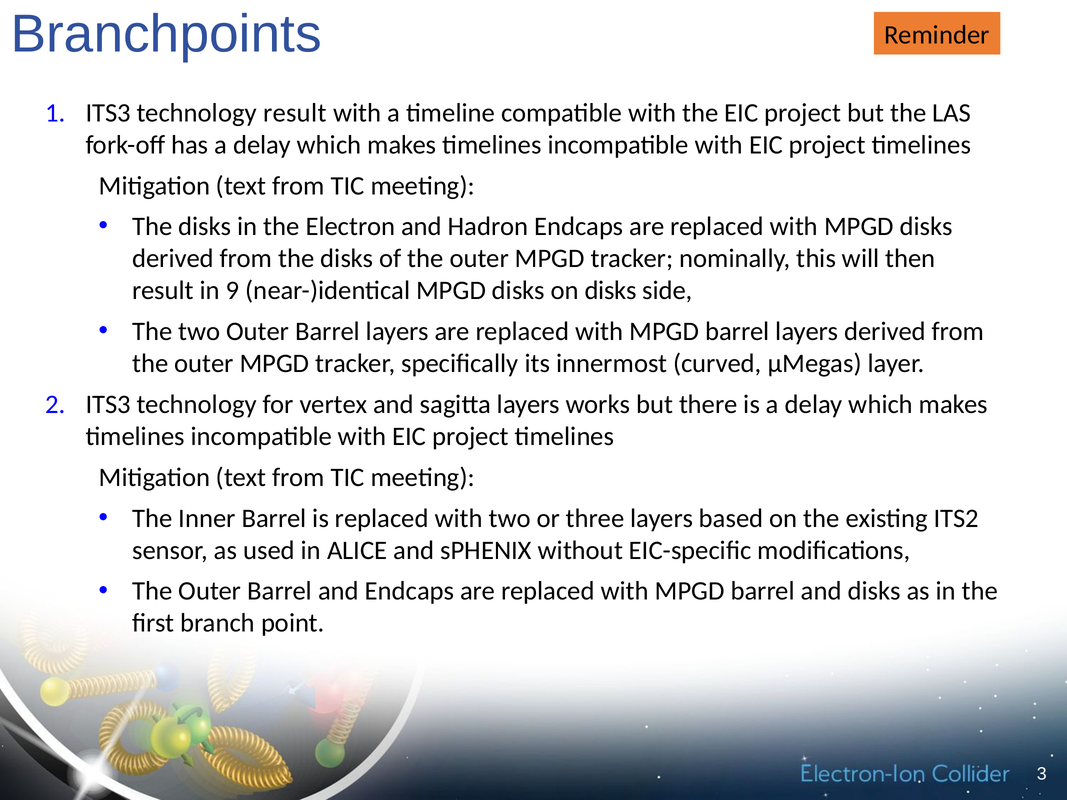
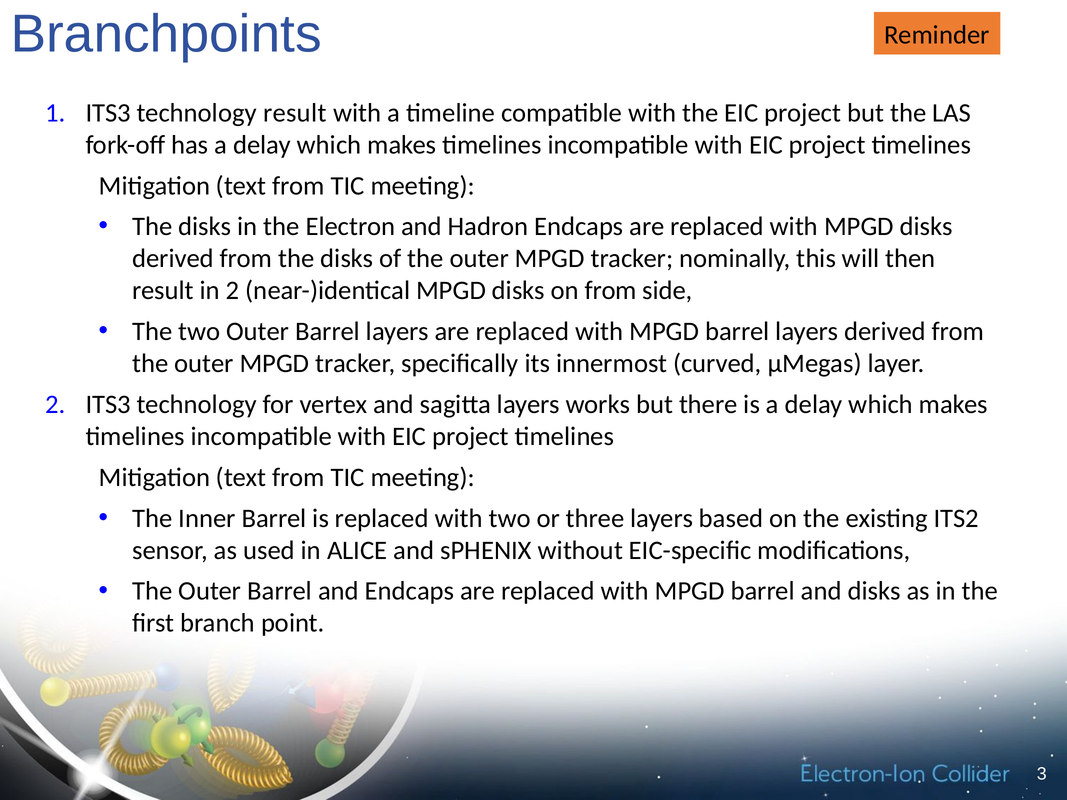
in 9: 9 -> 2
on disks: disks -> from
